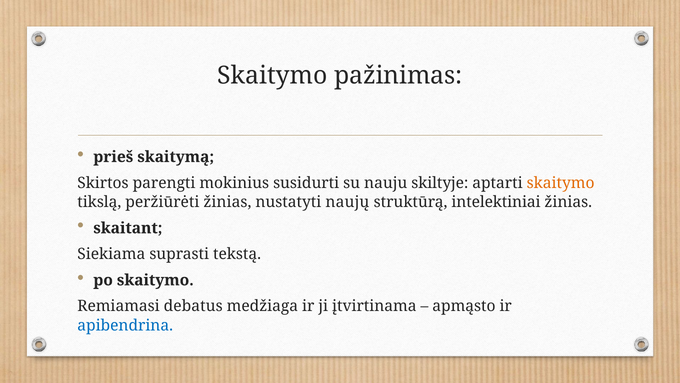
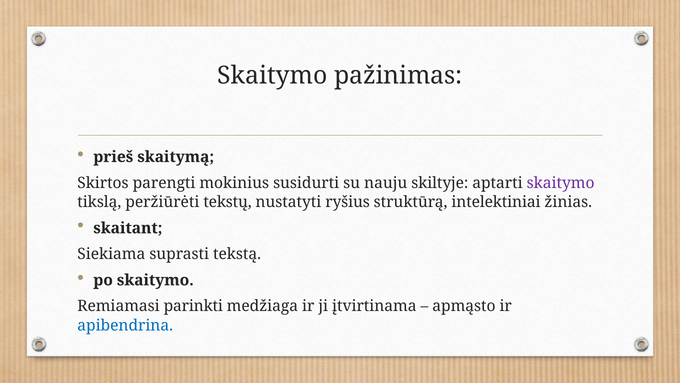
skaitymo at (561, 183) colour: orange -> purple
peržiūrėti žinias: žinias -> tekstų
naujų: naujų -> ryšius
debatus: debatus -> parinkti
